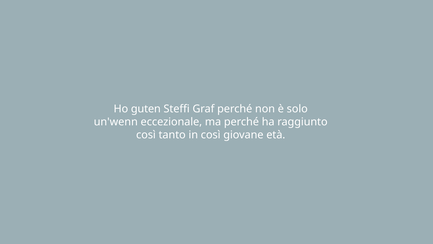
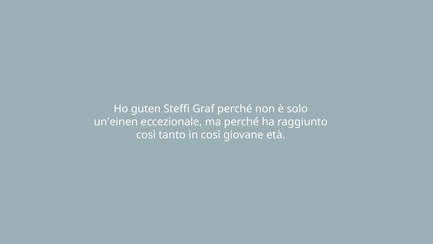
un'wenn: un'wenn -> un'einen
